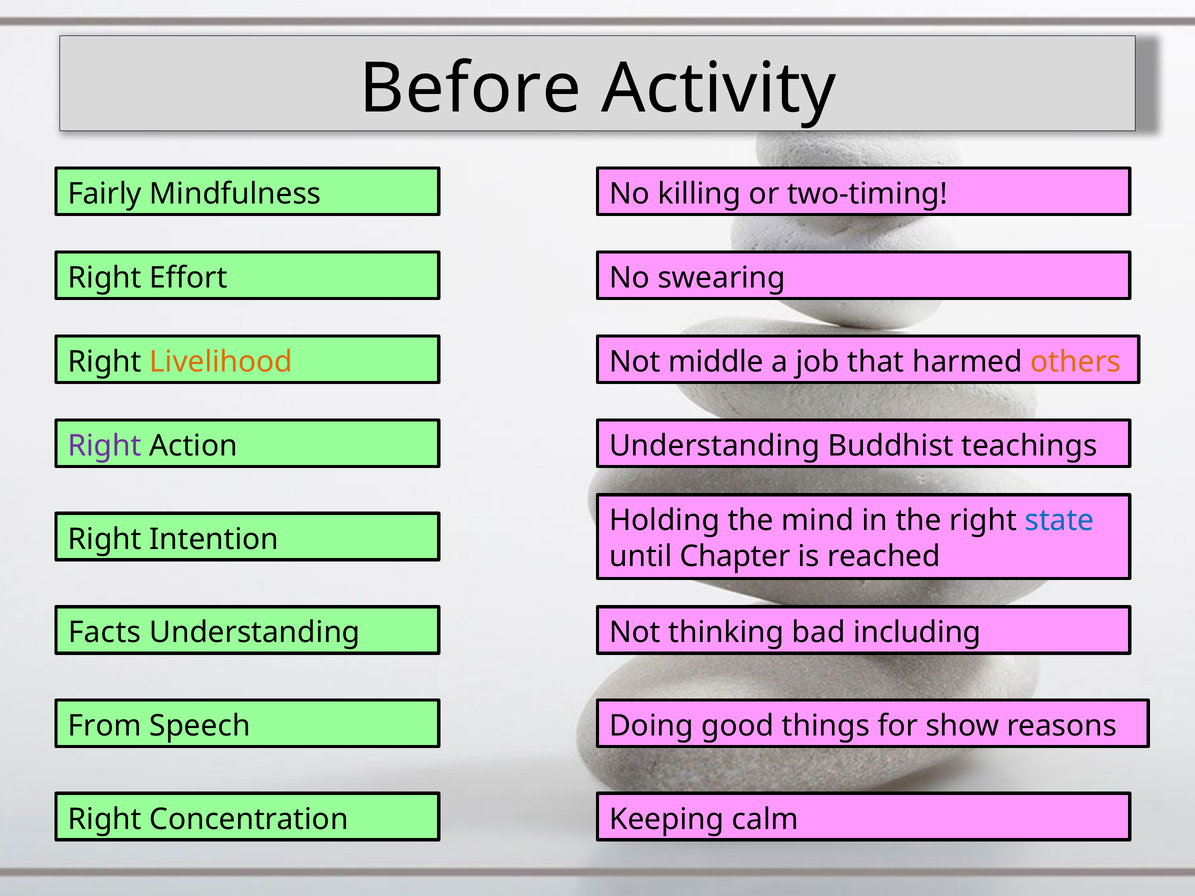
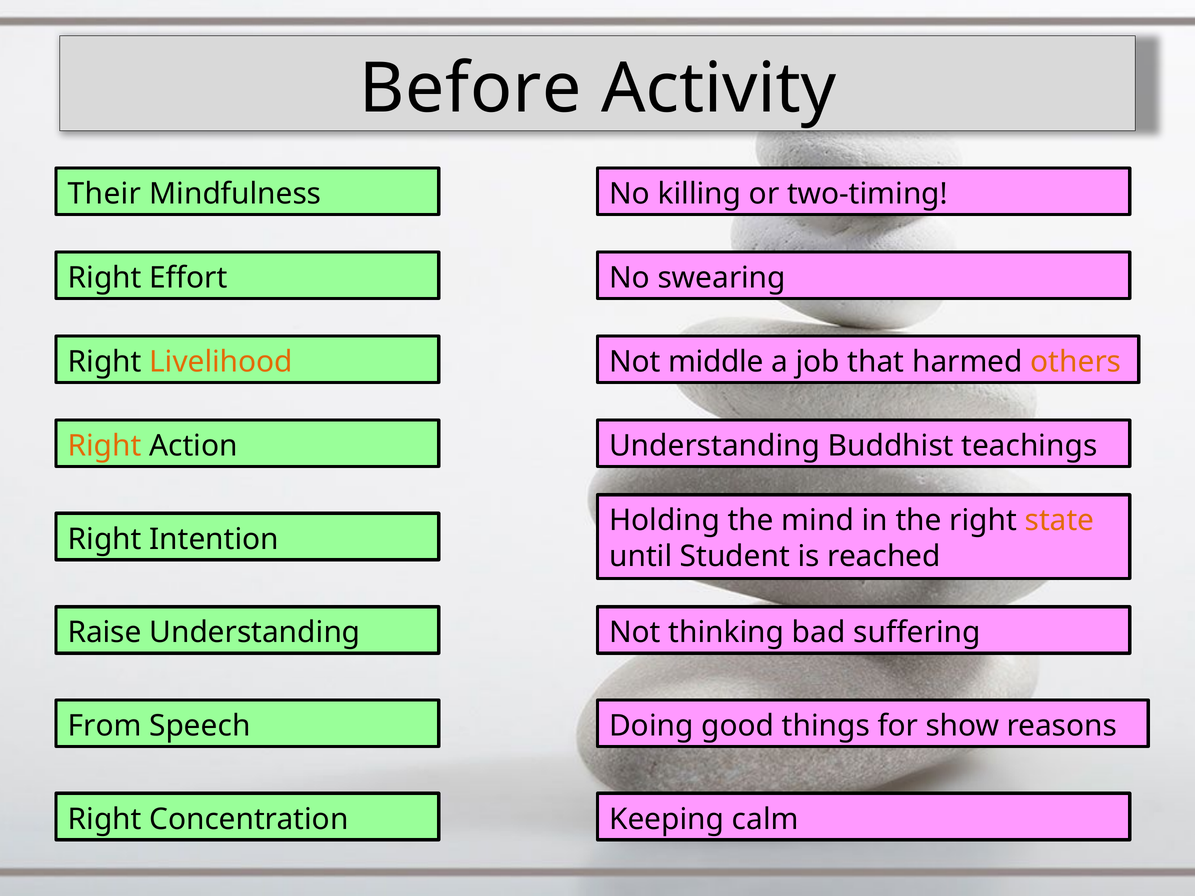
Fairly: Fairly -> Their
Right at (105, 446) colour: purple -> orange
state colour: blue -> orange
Chapter: Chapter -> Student
Facts: Facts -> Raise
including: including -> suffering
